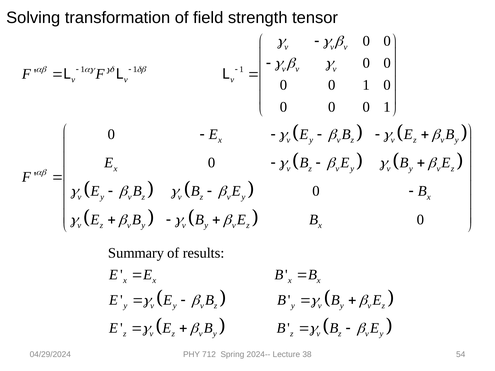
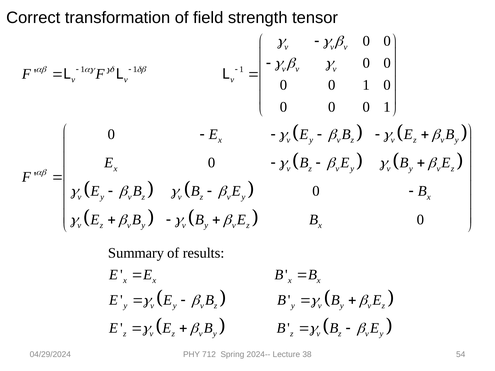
Solving: Solving -> Correct
